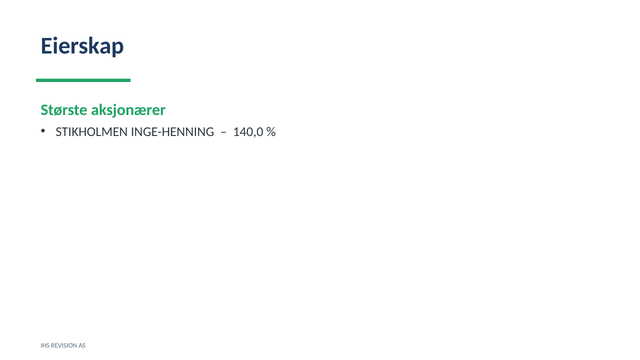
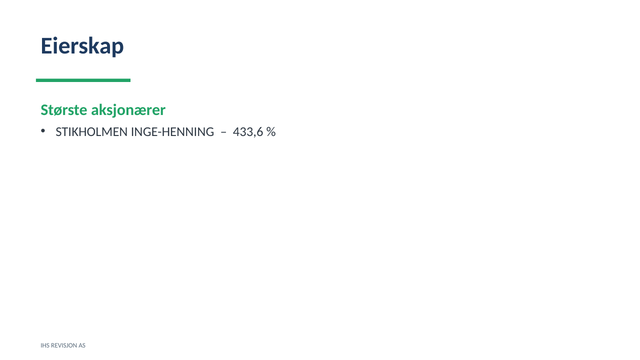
140,0: 140,0 -> 433,6
